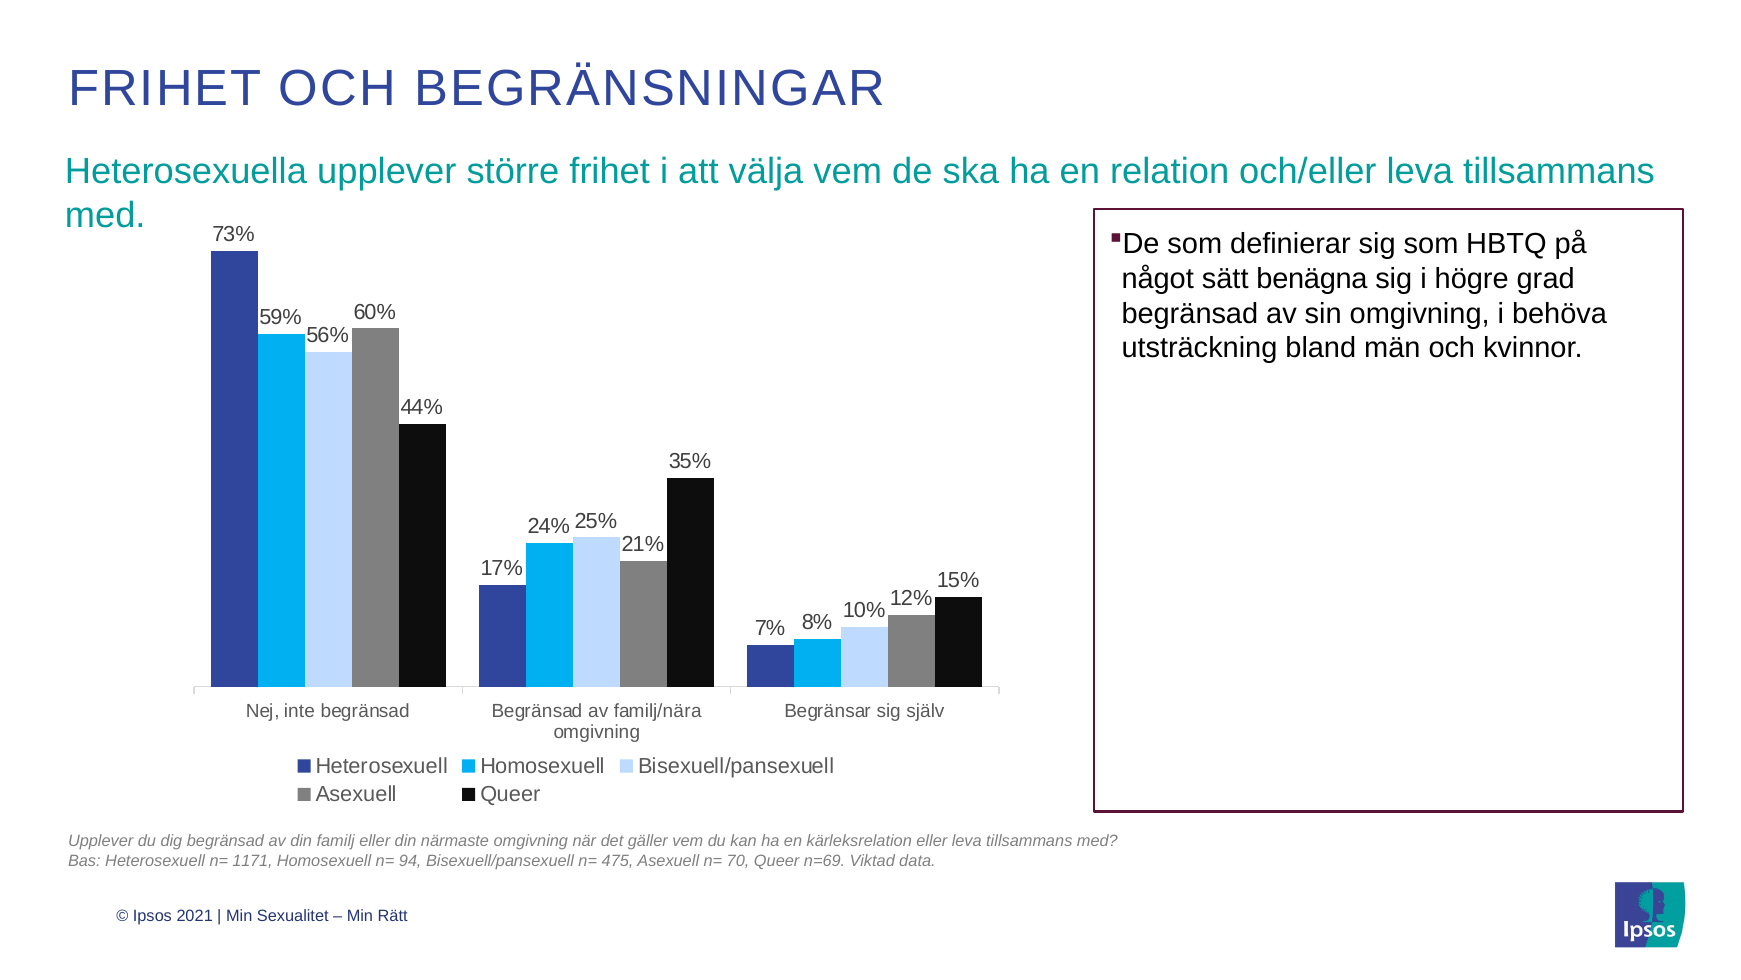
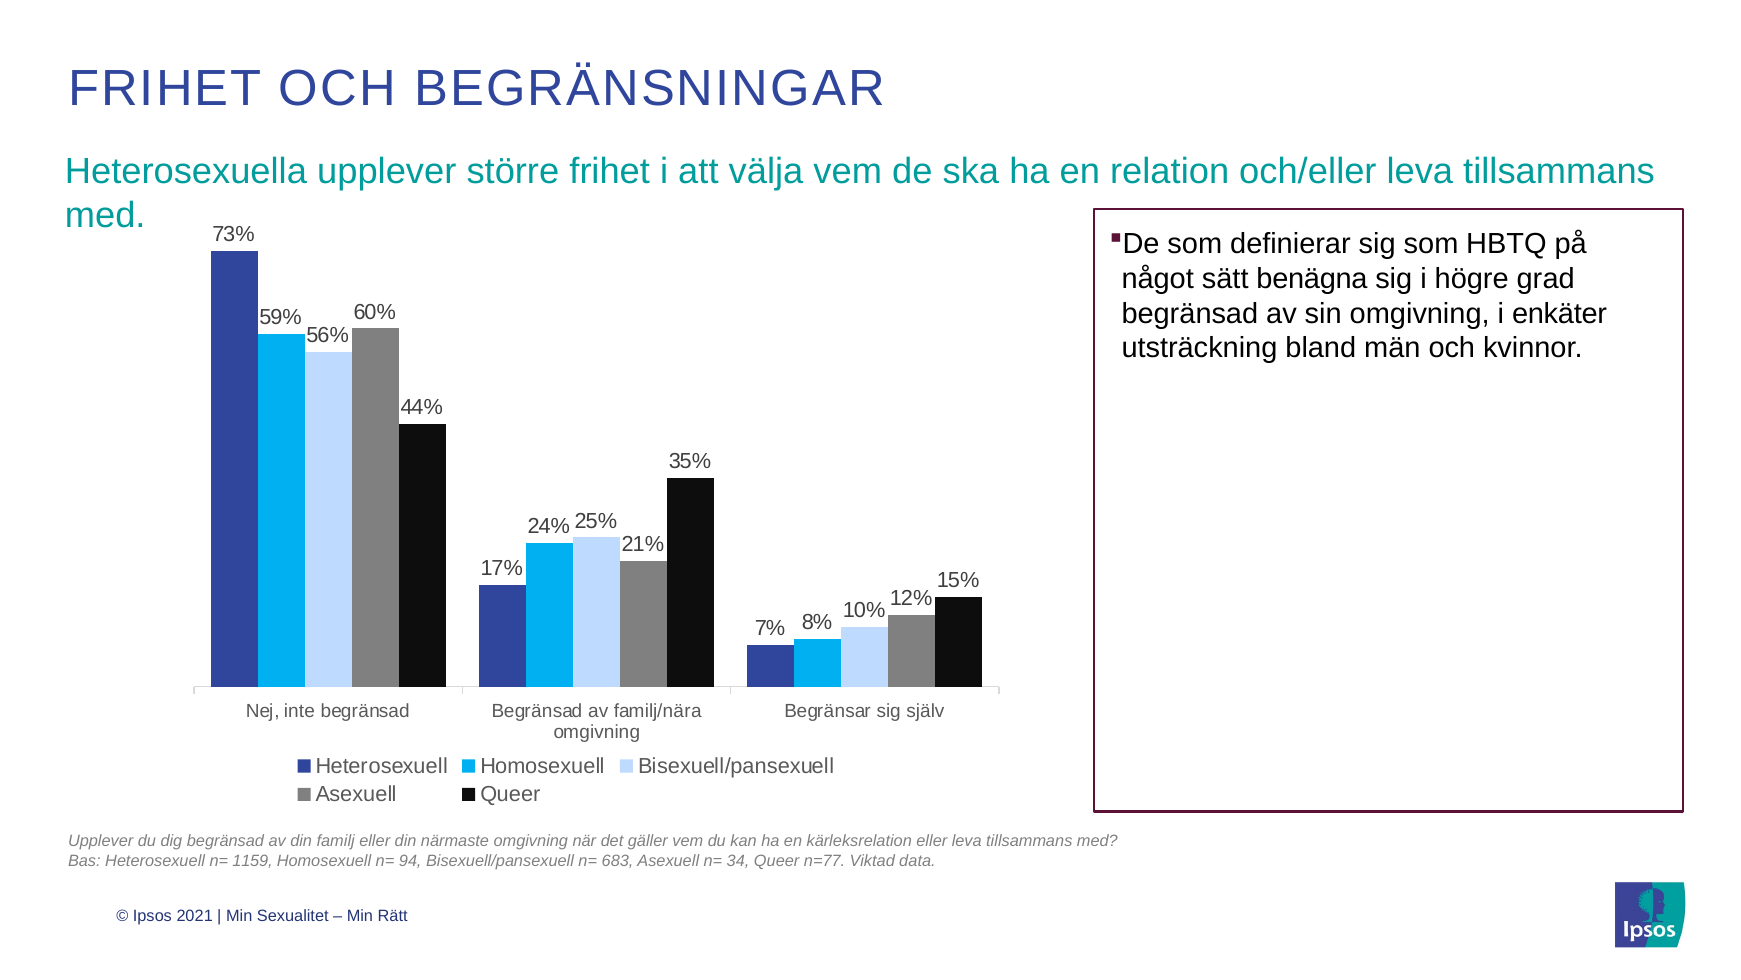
behöva: behöva -> enkäter
1171: 1171 -> 1159
475: 475 -> 683
70: 70 -> 34
n=69: n=69 -> n=77
